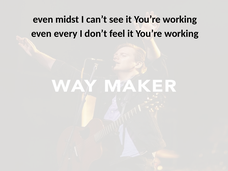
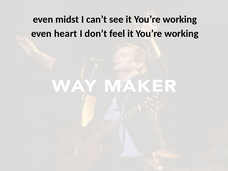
every: every -> heart
